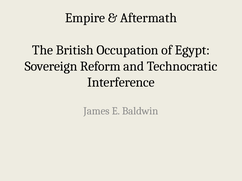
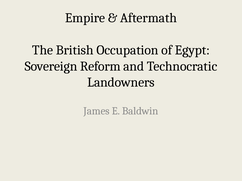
Interference: Interference -> Landowners
